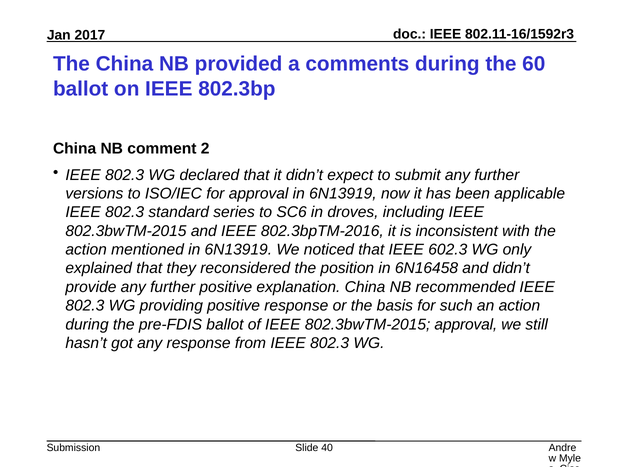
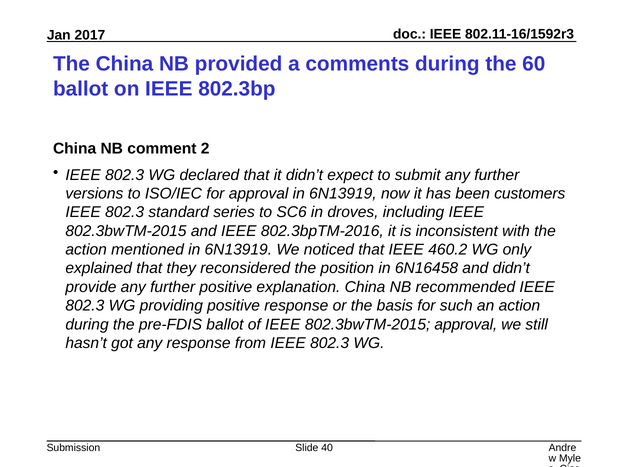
applicable: applicable -> customers
602.3: 602.3 -> 460.2
